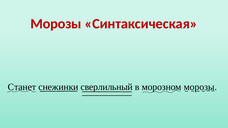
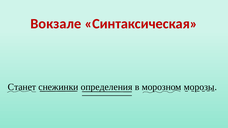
Морозы at (56, 24): Морозы -> Вокзале
сверлильный: сверлильный -> определения
